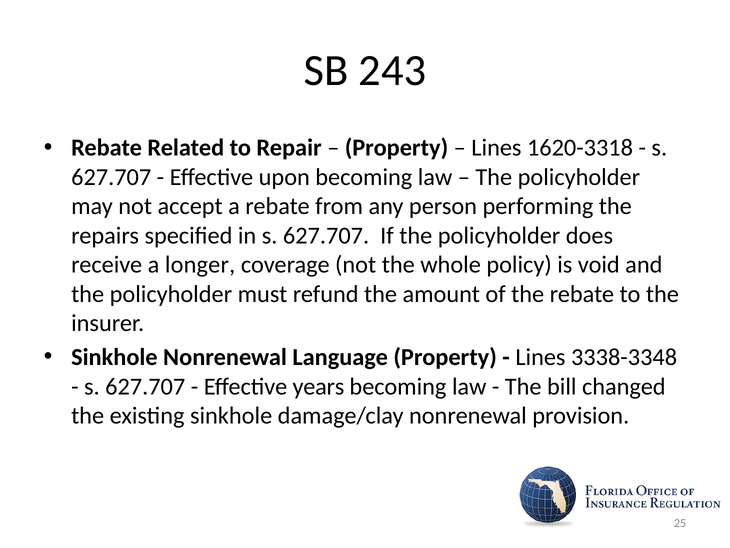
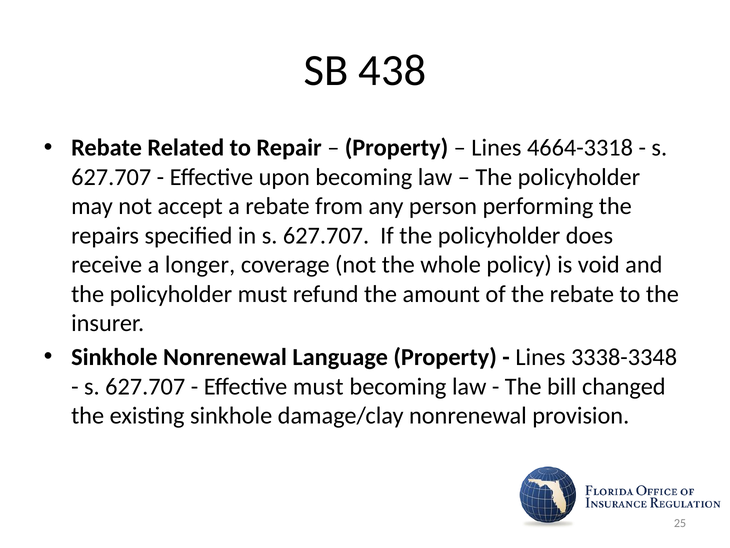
243: 243 -> 438
1620-3318: 1620-3318 -> 4664-3318
Effective years: years -> must
